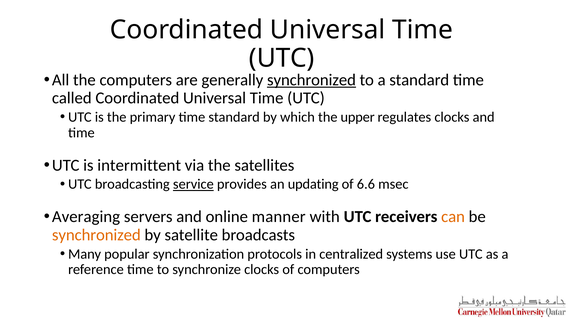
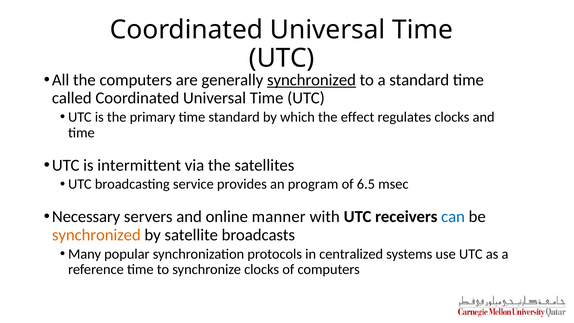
upper: upper -> effect
service underline: present -> none
updating: updating -> program
6.6: 6.6 -> 6.5
Averaging: Averaging -> Necessary
can colour: orange -> blue
